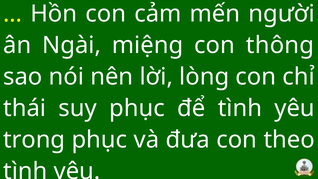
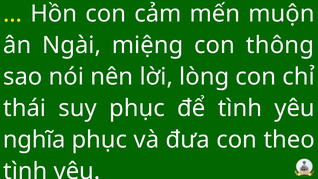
người: người -> muộn
trong: trong -> nghĩa
